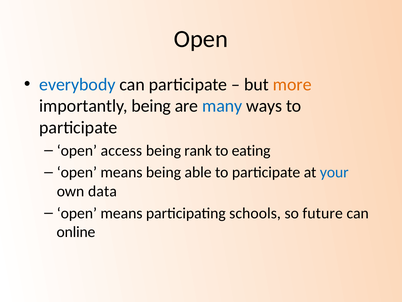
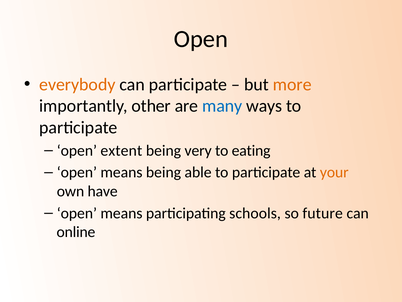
everybody colour: blue -> orange
importantly being: being -> other
access: access -> extent
rank: rank -> very
your colour: blue -> orange
data: data -> have
